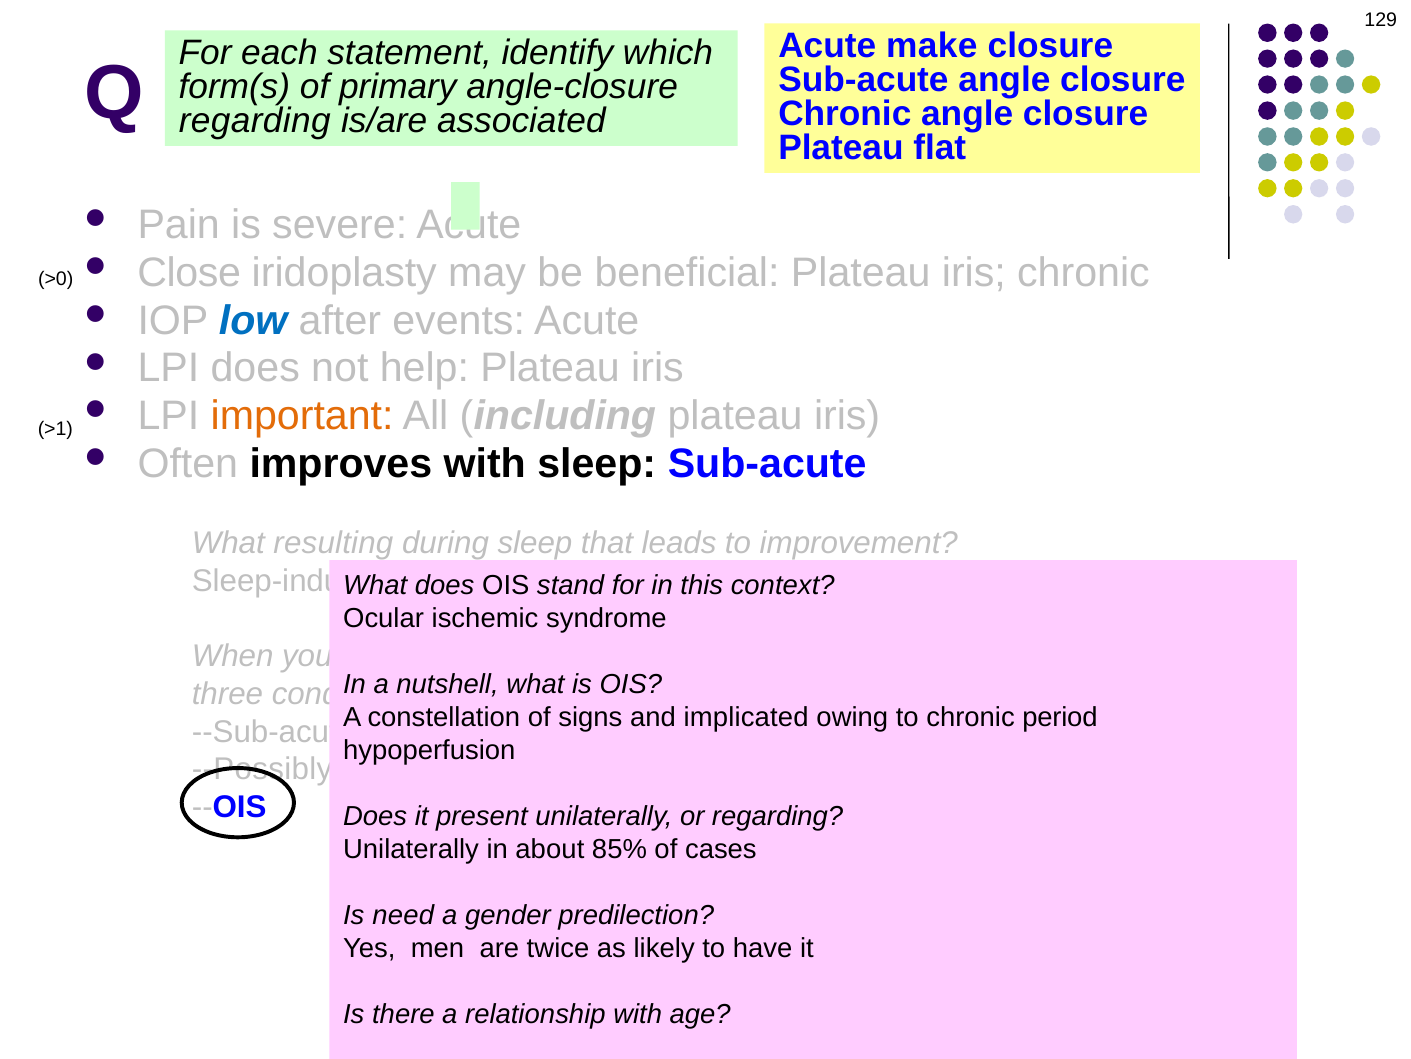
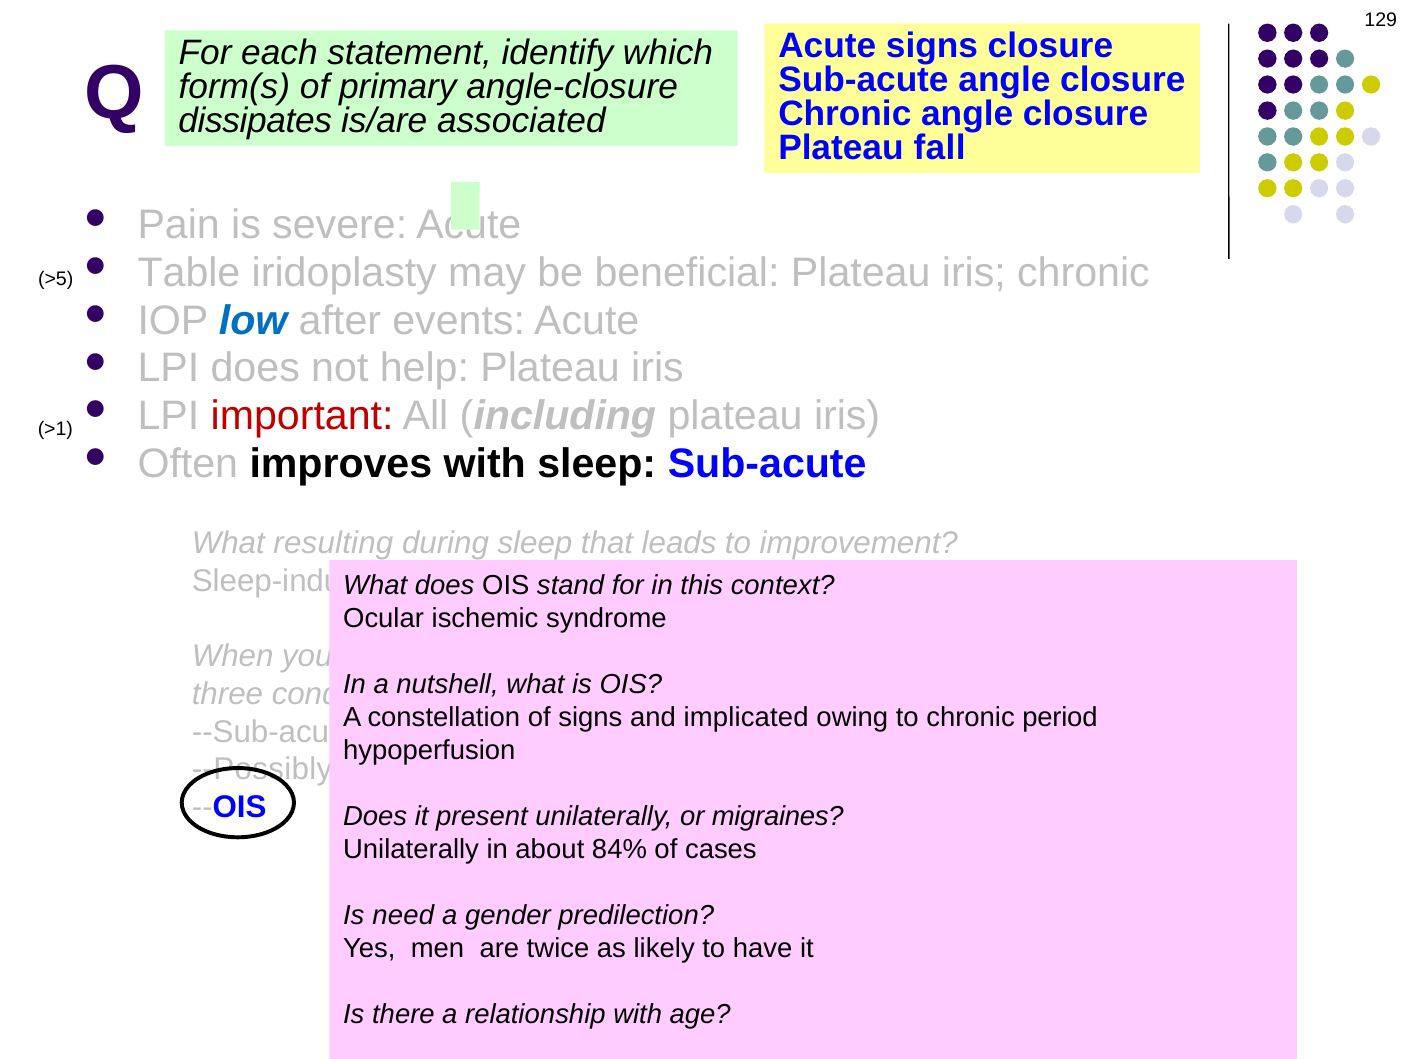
Acute make: make -> signs
regarding at (255, 121): regarding -> dissipates
flat: flat -> fall
Close: Close -> Table
>0: >0 -> >5
important colour: orange -> red
or regarding: regarding -> migraines
85%: 85% -> 84%
